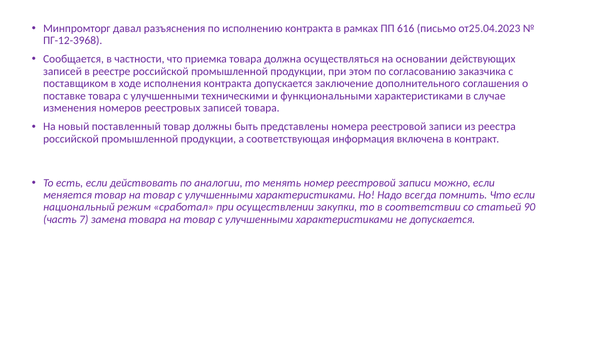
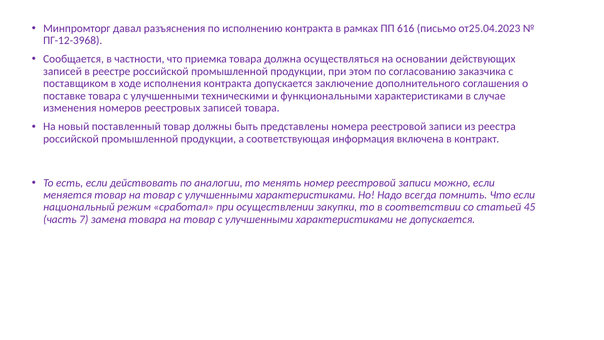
90: 90 -> 45
